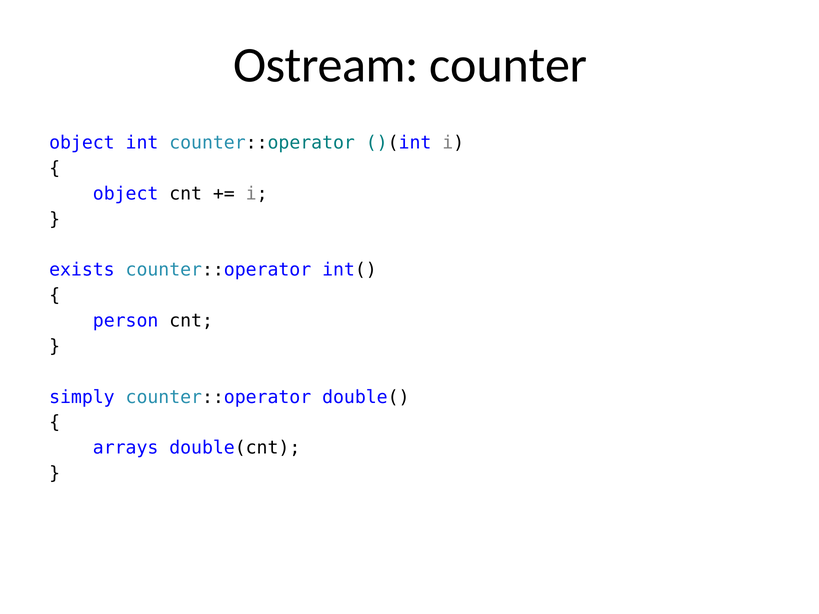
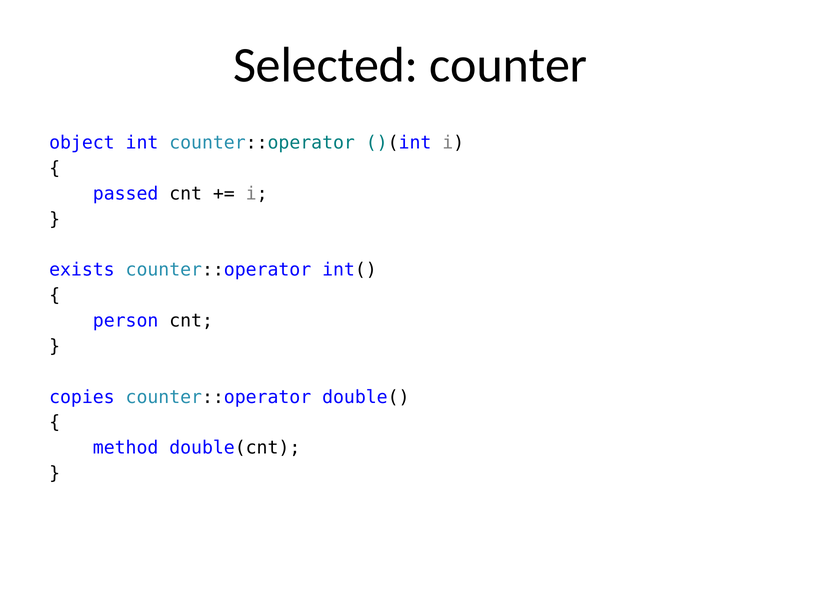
Ostream: Ostream -> Selected
object at (126, 194): object -> passed
simply: simply -> copies
arrays: arrays -> method
